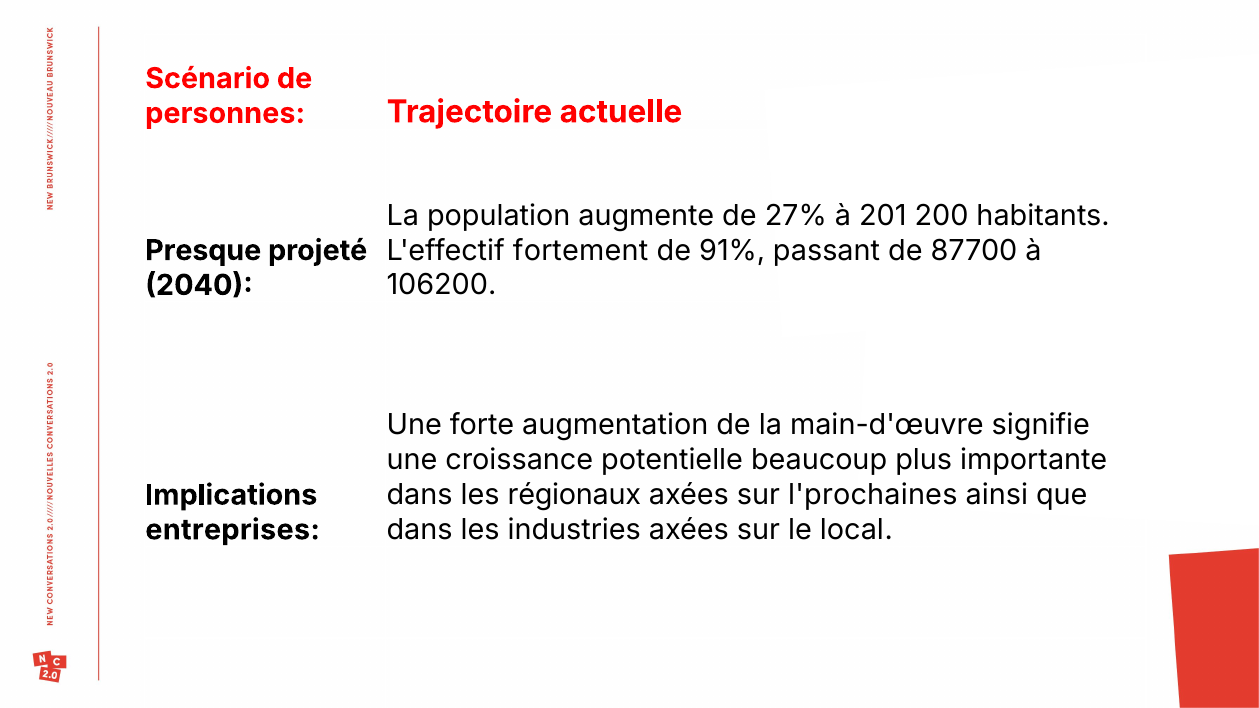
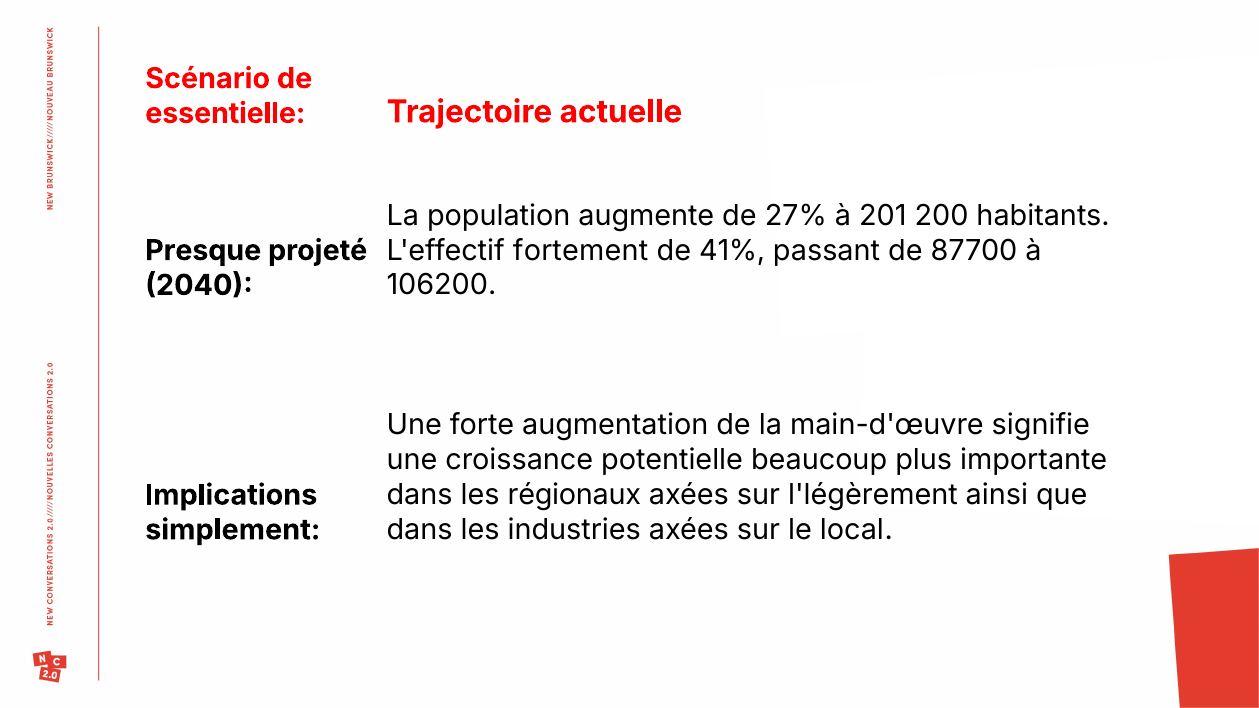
personnes: personnes -> essentielle
91%: 91% -> 41%
l'prochaines: l'prochaines -> l'légèrement
entreprises: entreprises -> simplement
